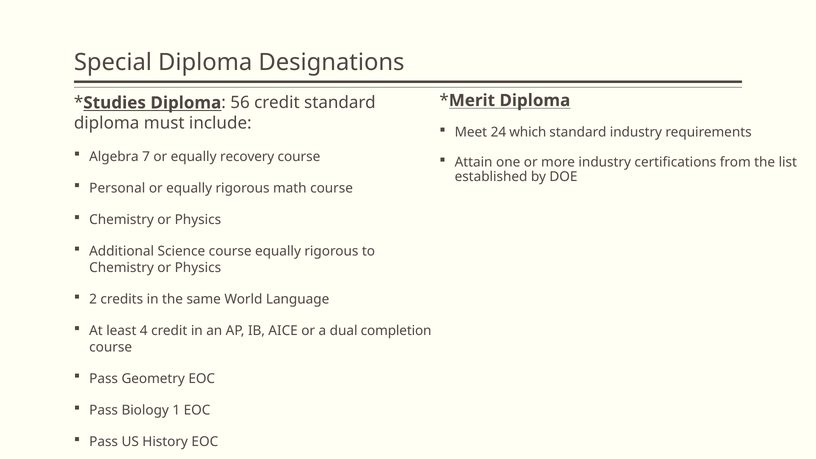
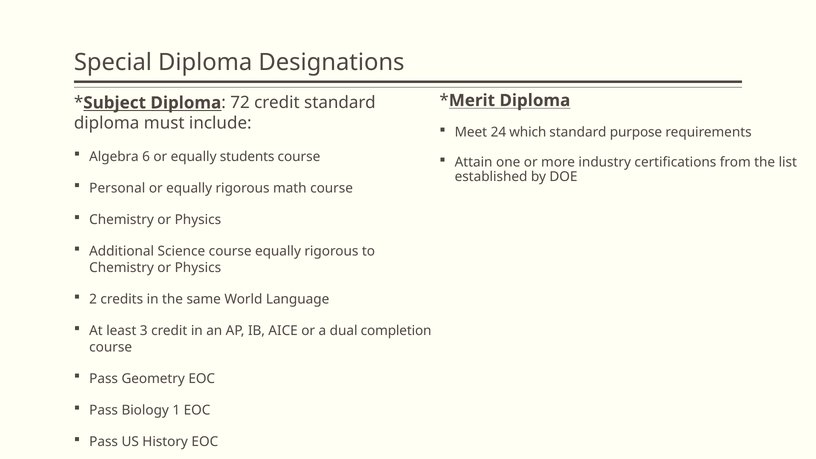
Studies: Studies -> Subject
56: 56 -> 72
standard industry: industry -> purpose
7: 7 -> 6
recovery: recovery -> students
4: 4 -> 3
